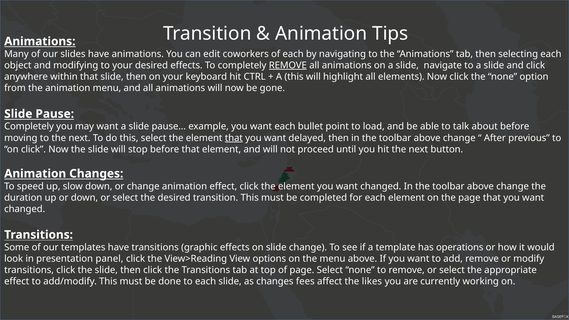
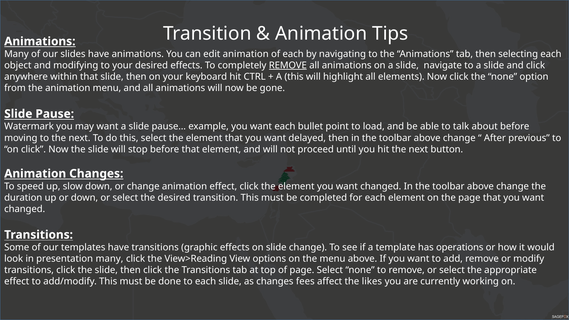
edit coworkers: coworkers -> animation
Completely at (29, 127): Completely -> Watermark
that at (234, 138) underline: present -> none
presentation panel: panel -> many
